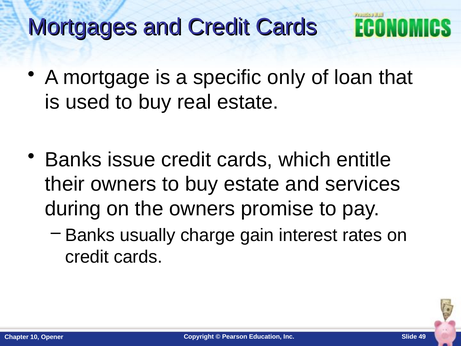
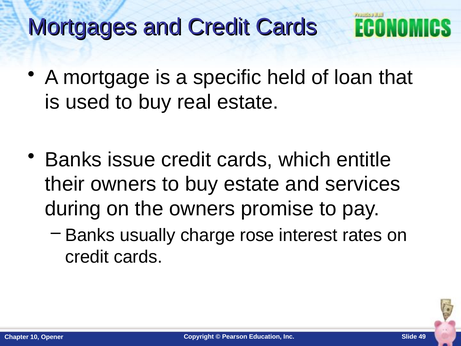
only: only -> held
gain: gain -> rose
